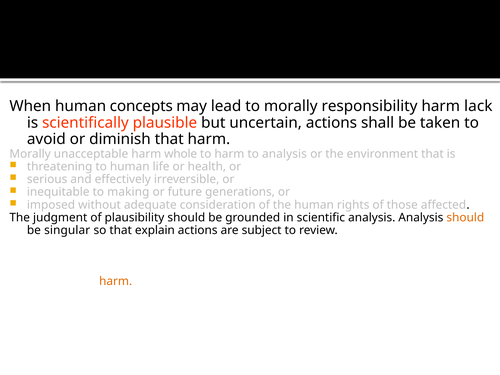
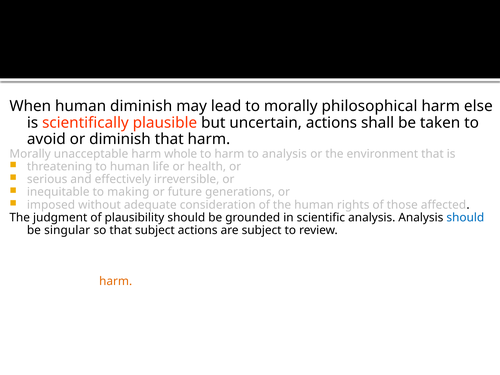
human concepts: concepts -> diminish
responsibility: responsibility -> philosophical
lack: lack -> else
should at (465, 218) colour: orange -> blue
that explain: explain -> subject
